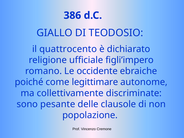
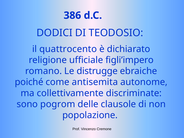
GIALLO: GIALLO -> DODICI
occidente: occidente -> distrugge
legittimare: legittimare -> antisemita
pesante: pesante -> pogrom
